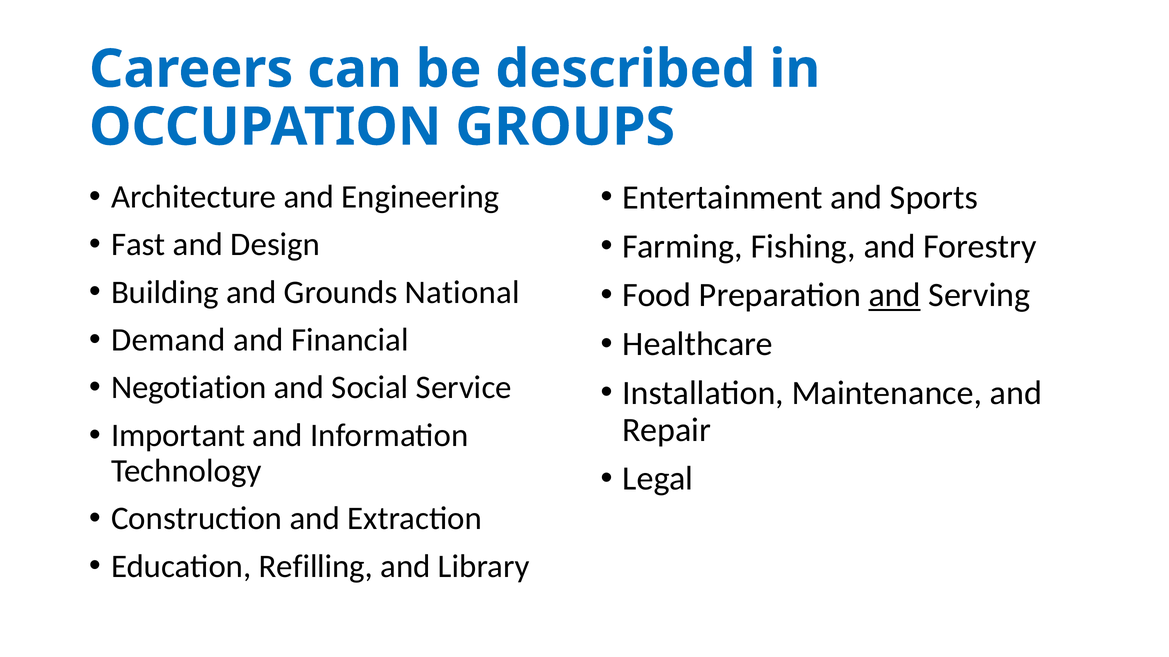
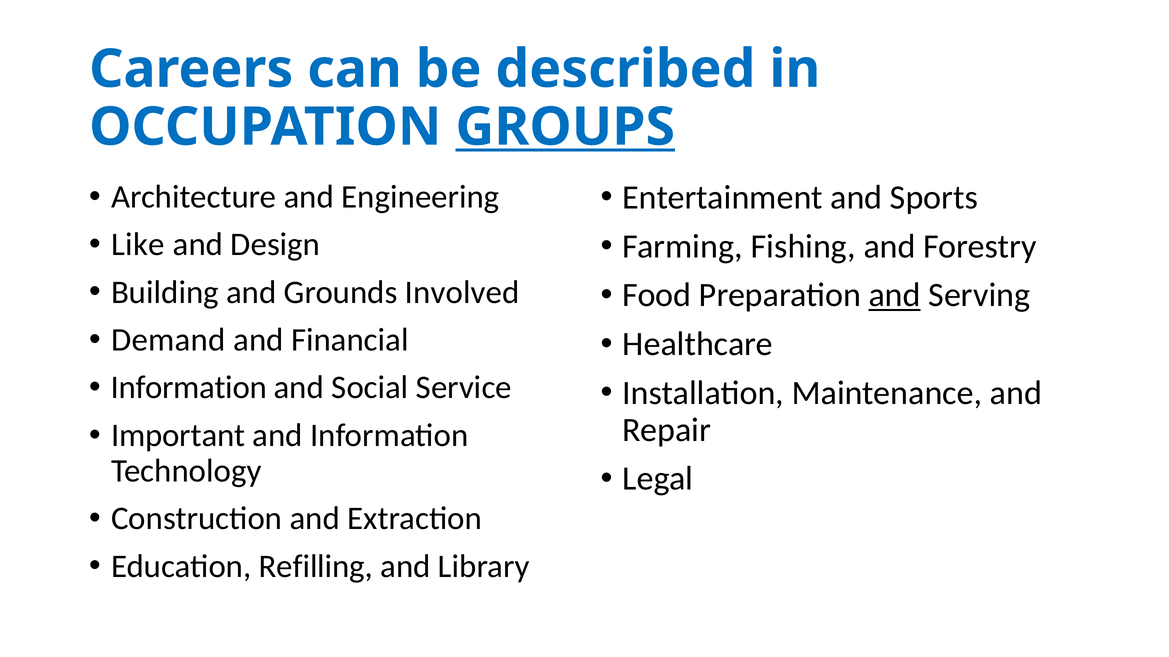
GROUPS underline: none -> present
Fast: Fast -> Like
National: National -> Involved
Negotiation at (189, 388): Negotiation -> Information
